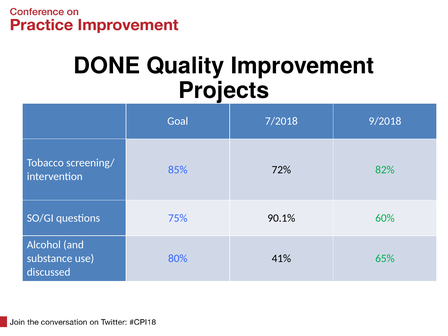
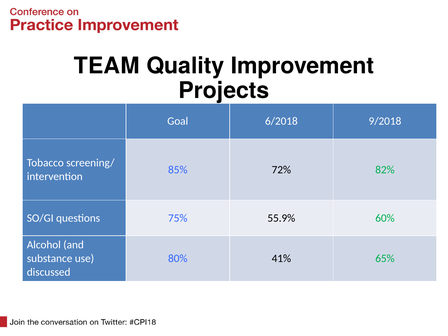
DONE: DONE -> TEAM
7/2018: 7/2018 -> 6/2018
90.1%: 90.1% -> 55.9%
